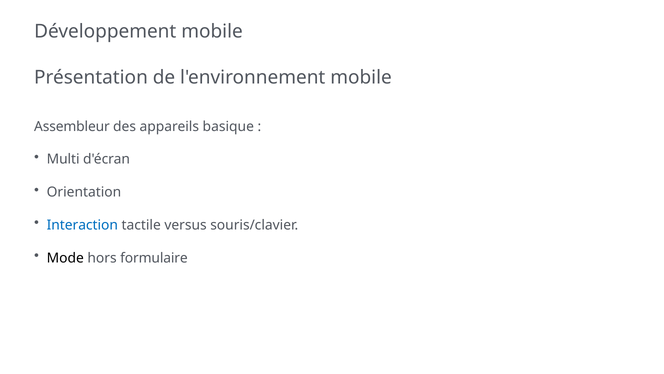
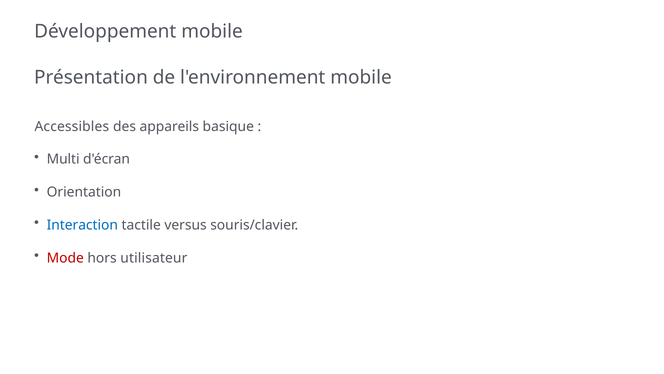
Assembleur: Assembleur -> Accessibles
Mode colour: black -> red
formulaire: formulaire -> utilisateur
